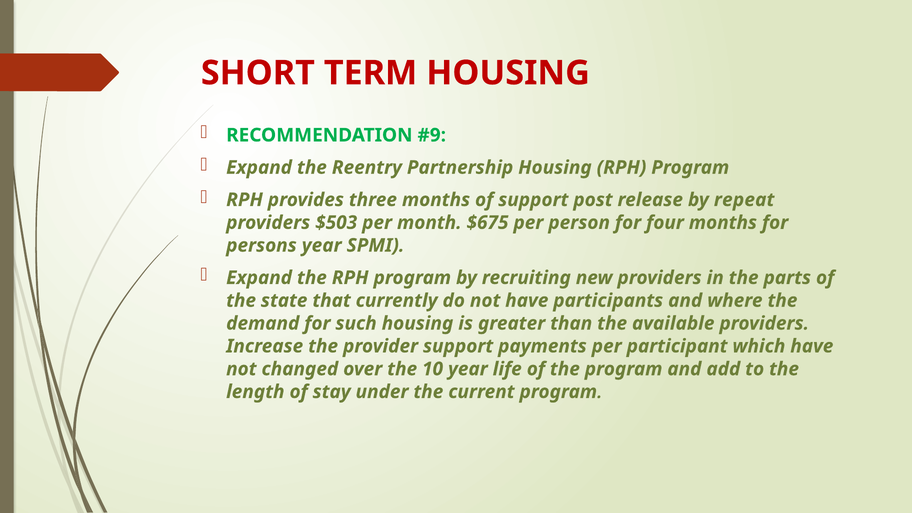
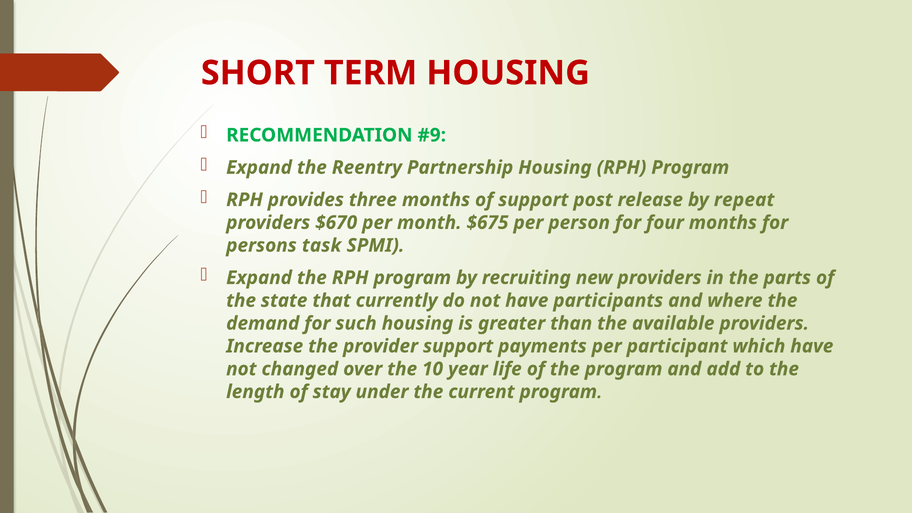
$503: $503 -> $670
persons year: year -> task
